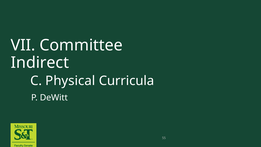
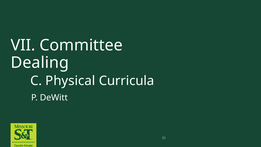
Indirect: Indirect -> Dealing
